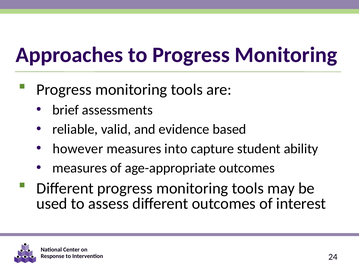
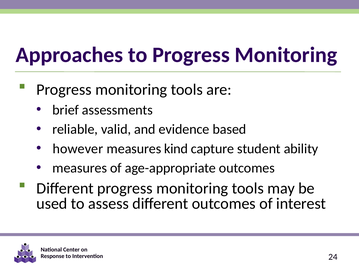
into: into -> kind
